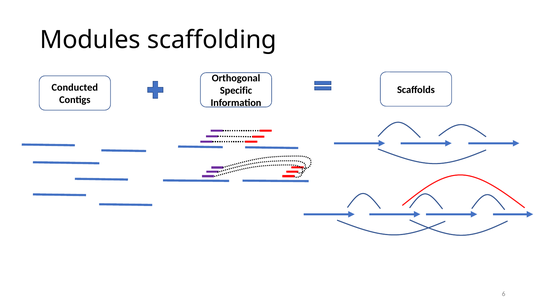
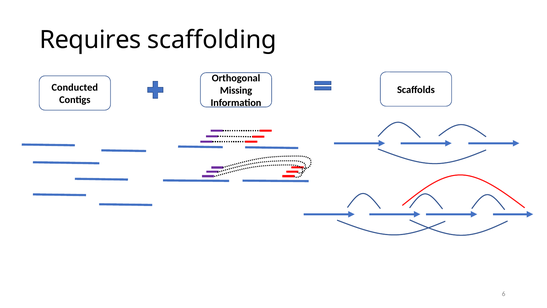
Modules: Modules -> Requires
Specific: Specific -> Missing
